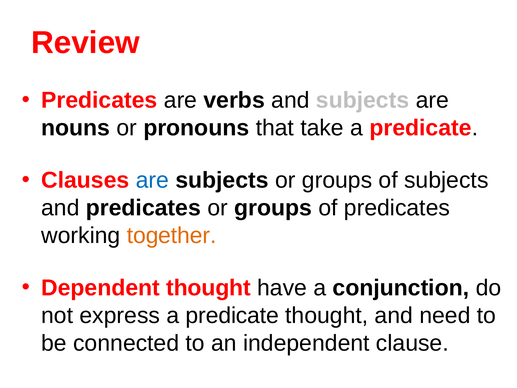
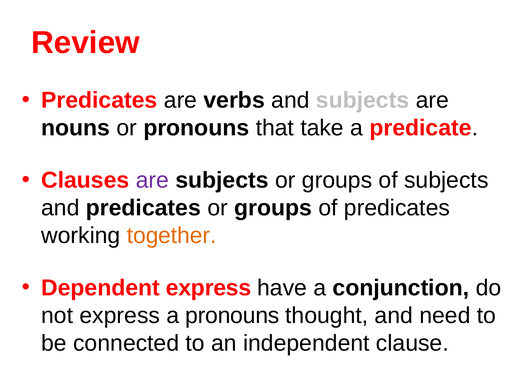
are at (152, 180) colour: blue -> purple
Dependent thought: thought -> express
express a predicate: predicate -> pronouns
